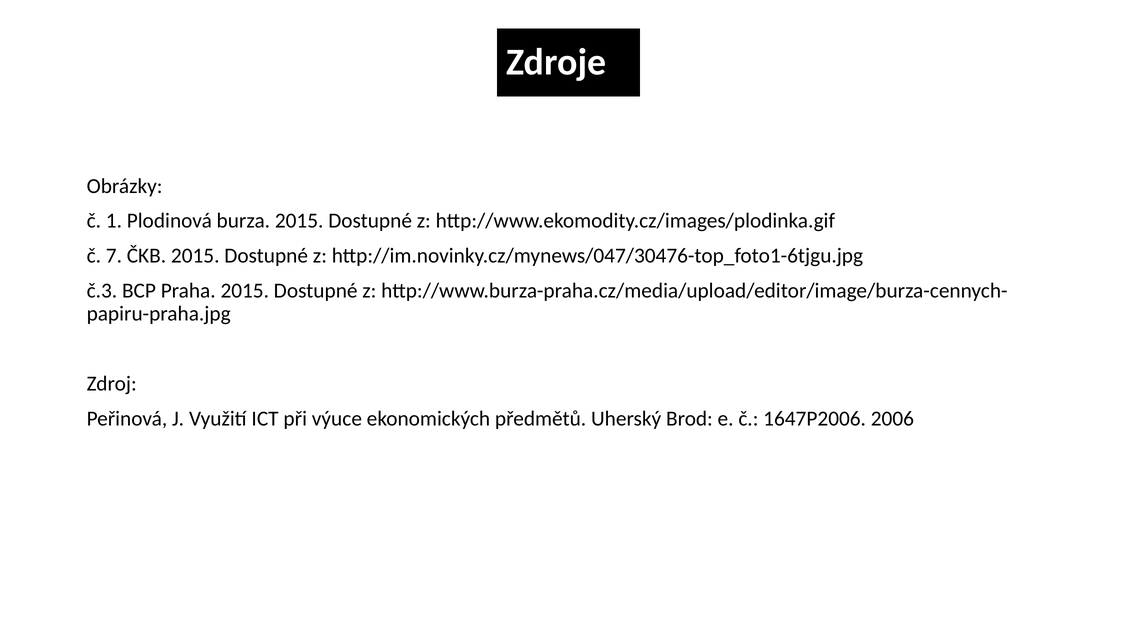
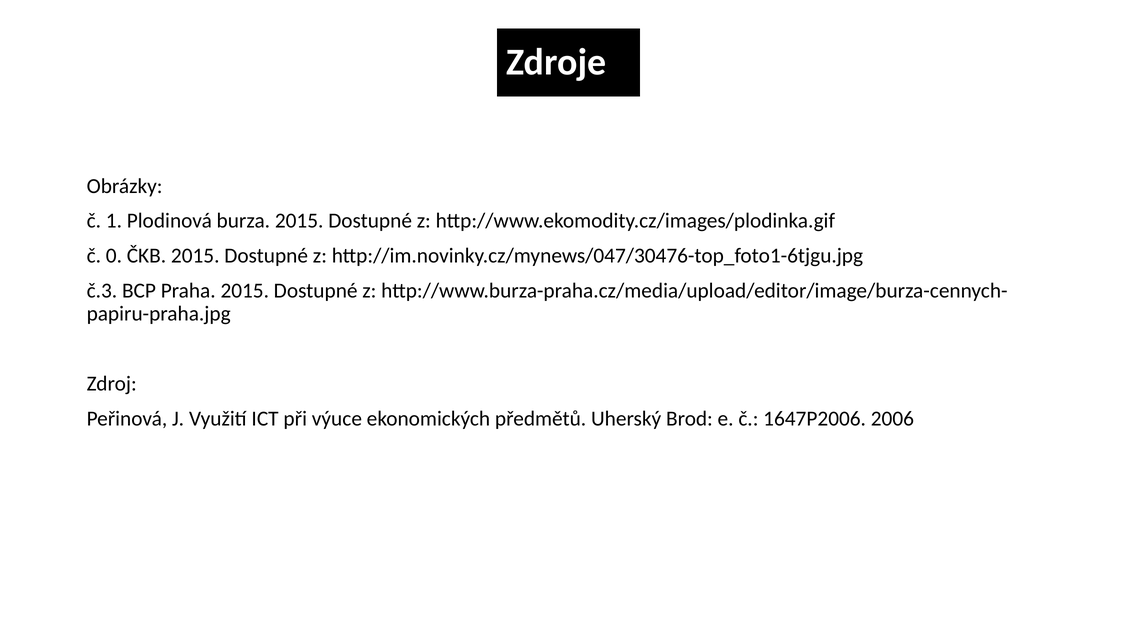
7: 7 -> 0
